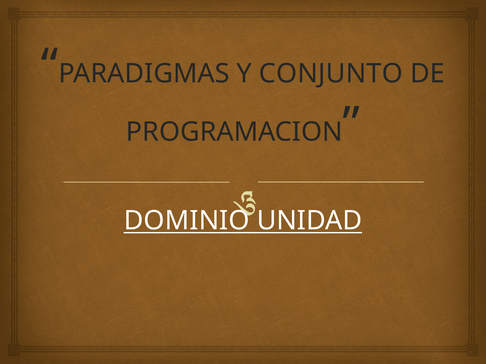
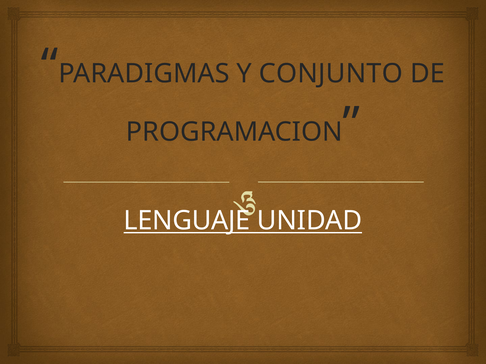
DOMINIO: DOMINIO -> LENGUAJE
